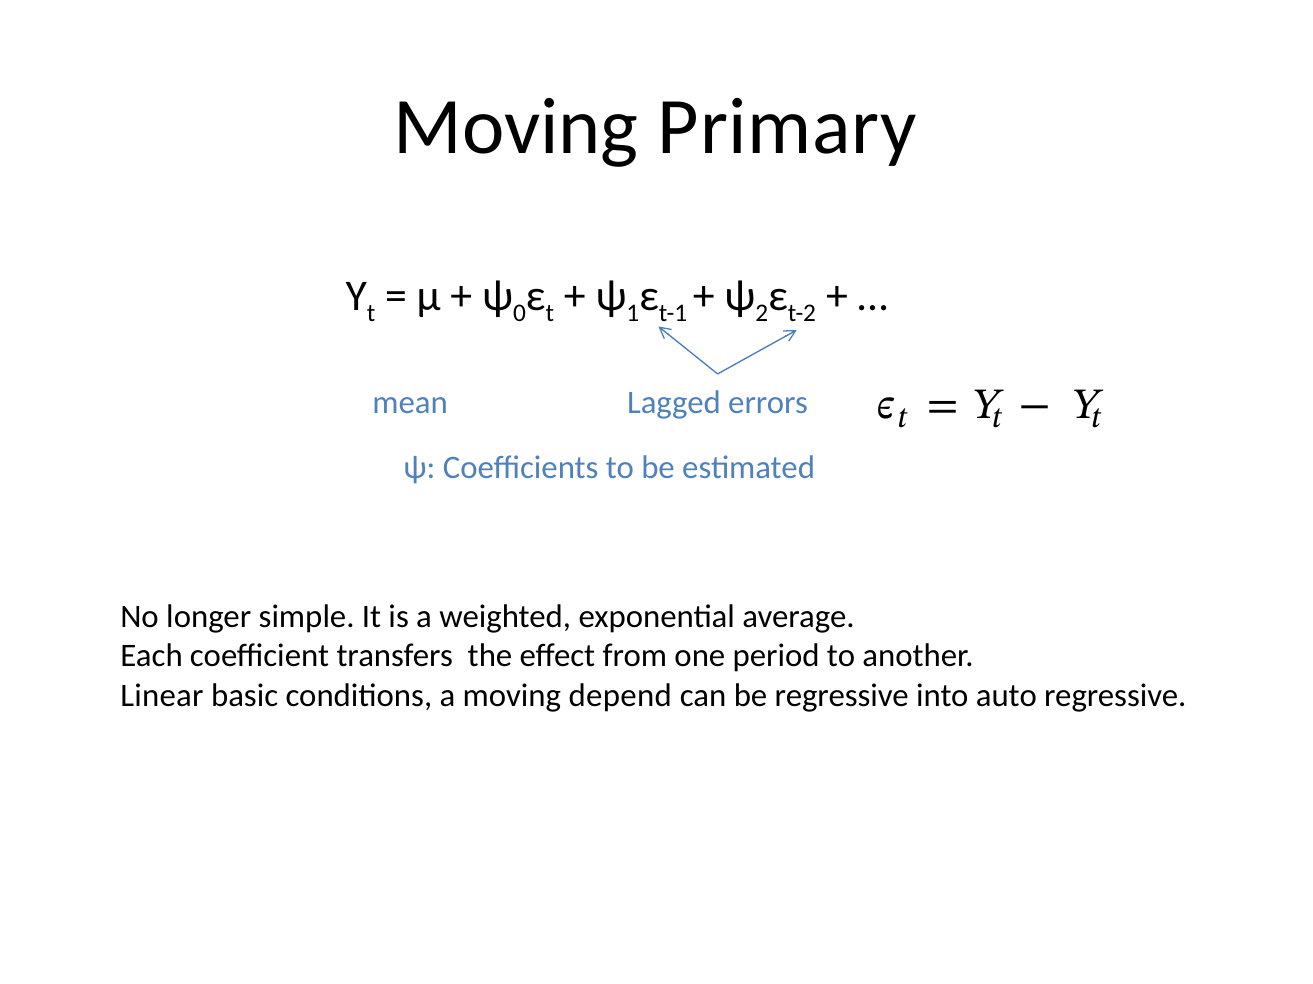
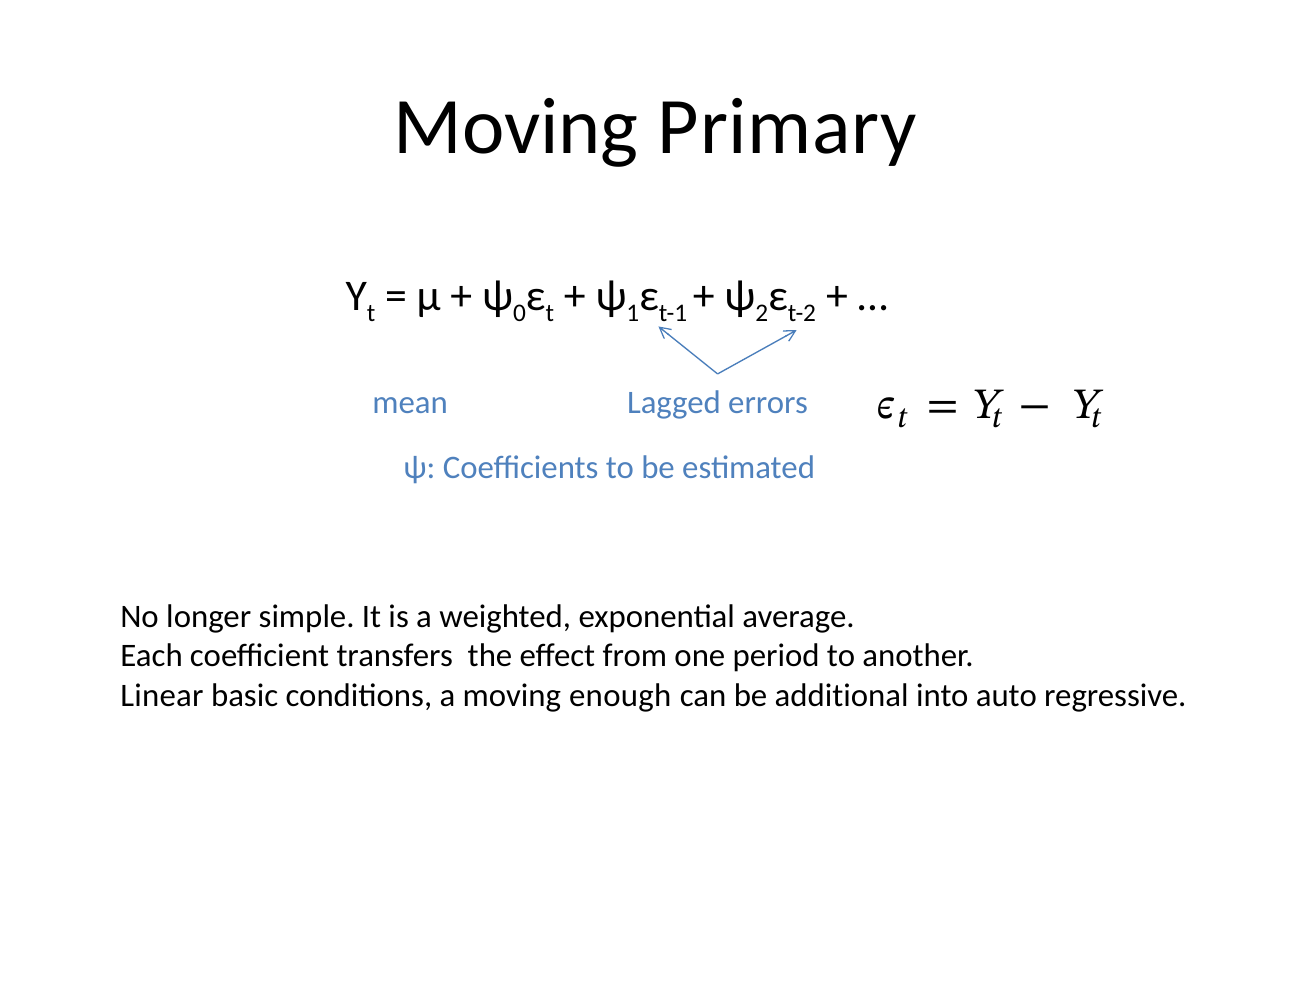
depend: depend -> enough
be regressive: regressive -> additional
